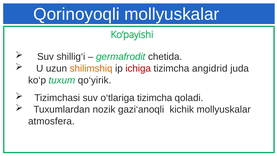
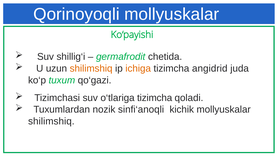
ichiga colour: red -> orange
qo‘yirik: qo‘yirik -> qo‘gazi
gazi‘anoqli: gazi‘anoqli -> sinfi‘anoqli
atmosfera at (51, 121): atmosfera -> shilimshiq
